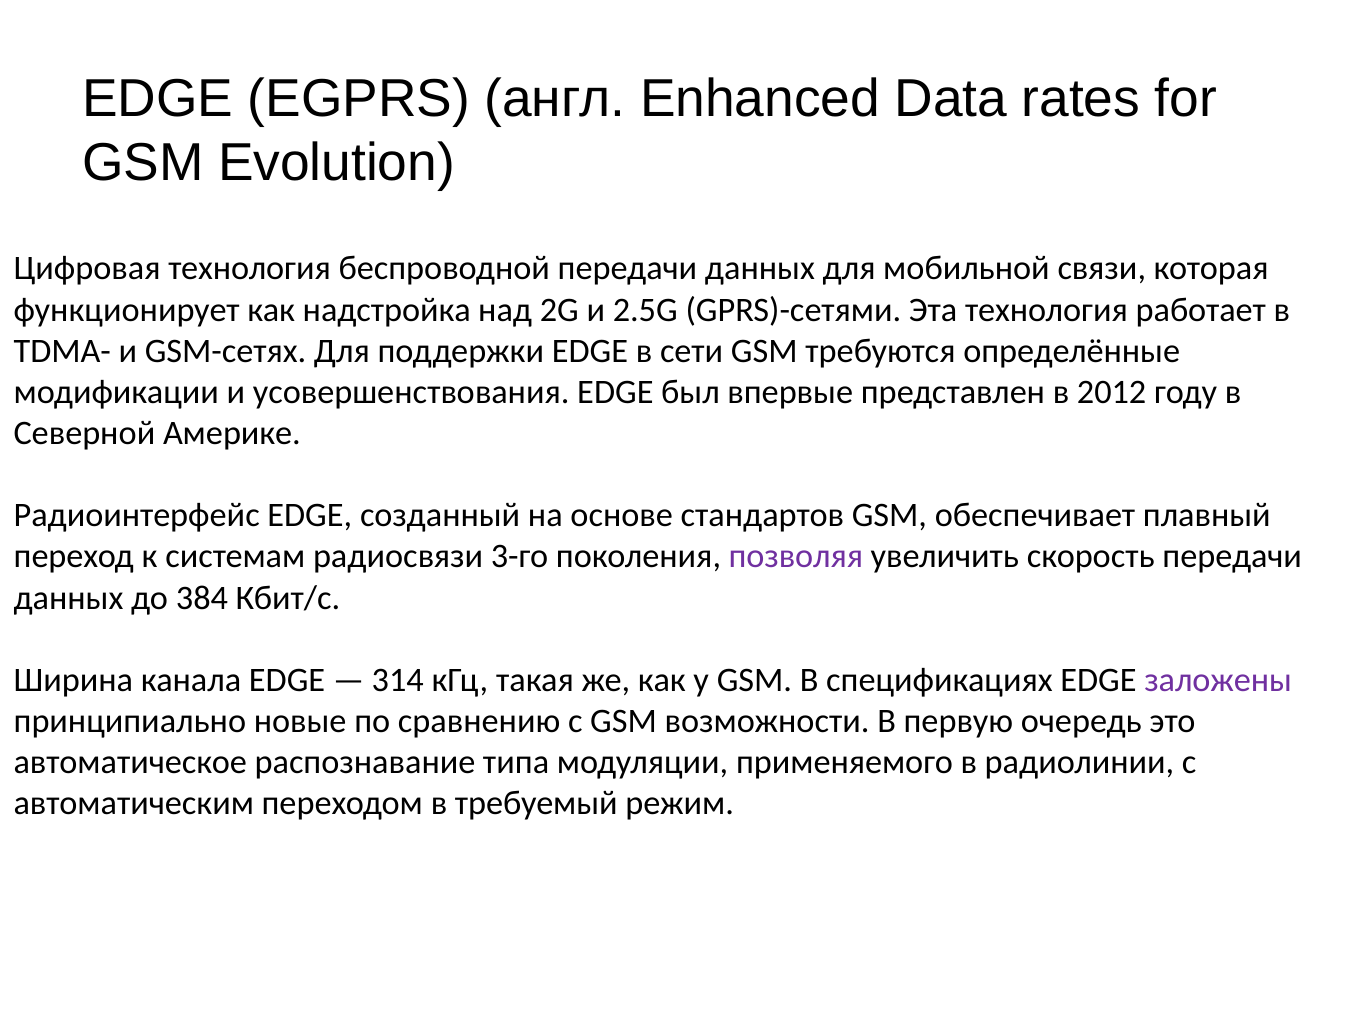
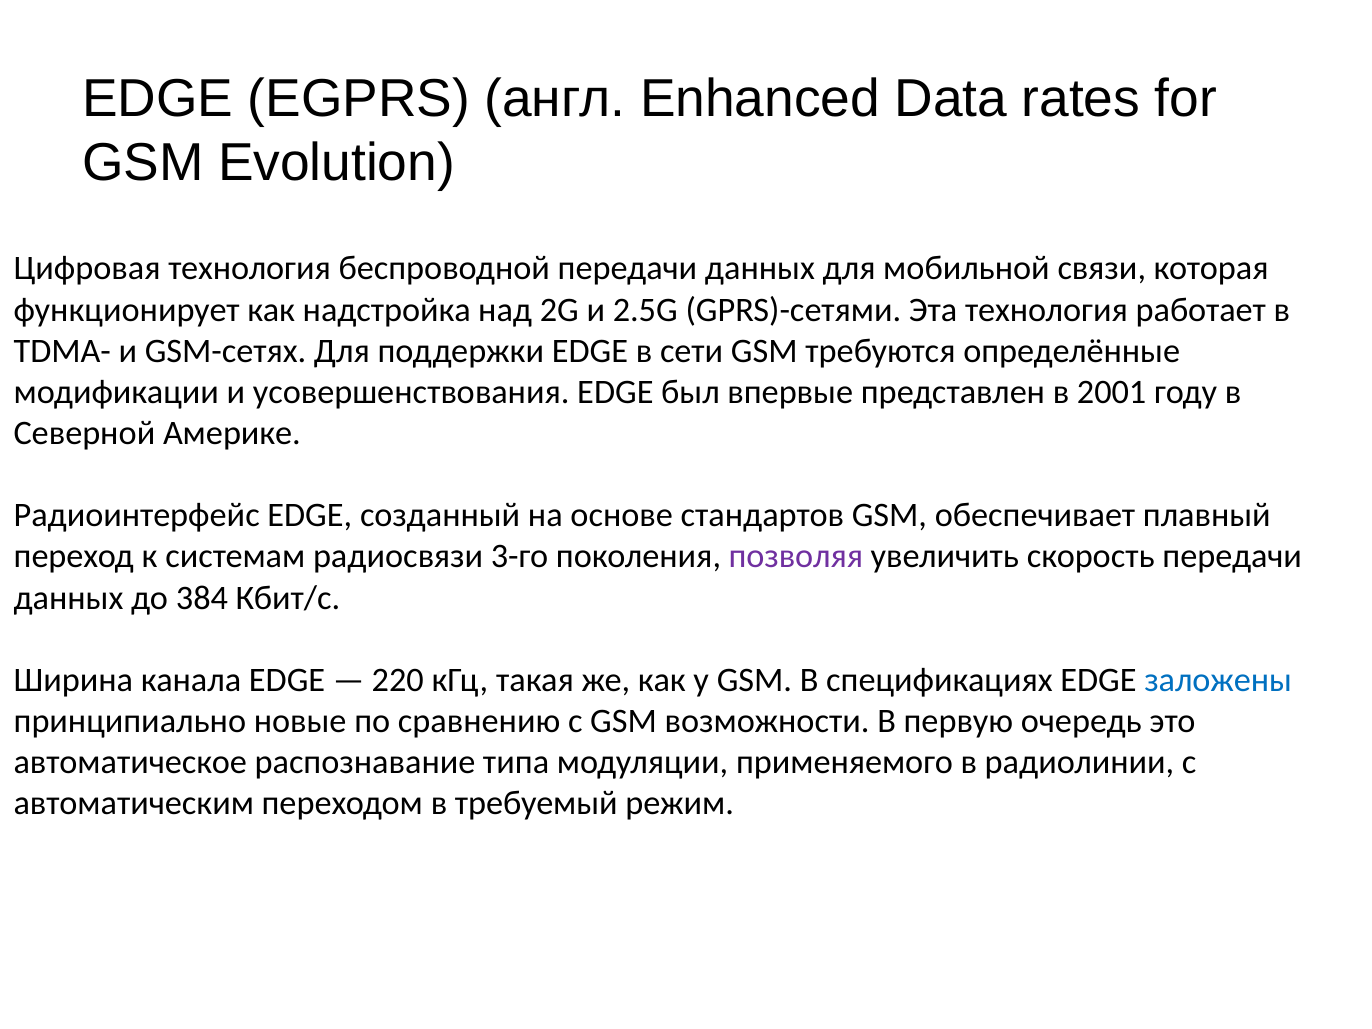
2012: 2012 -> 2001
314: 314 -> 220
заложены colour: purple -> blue
